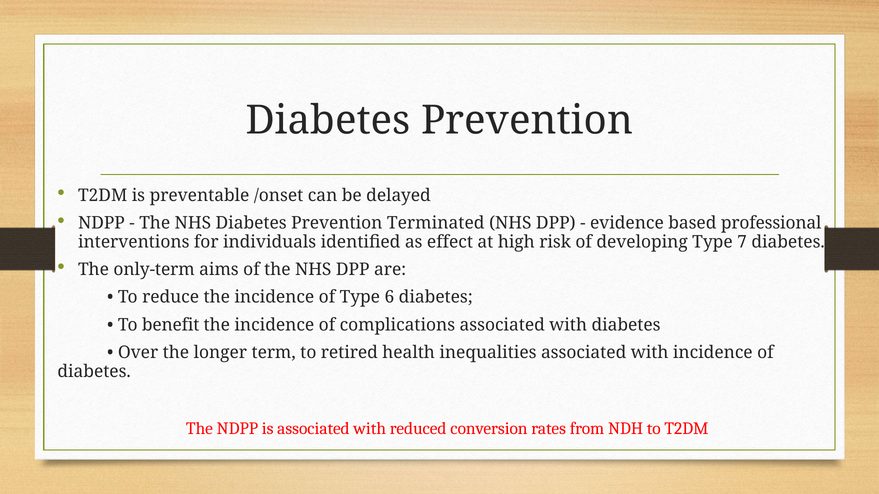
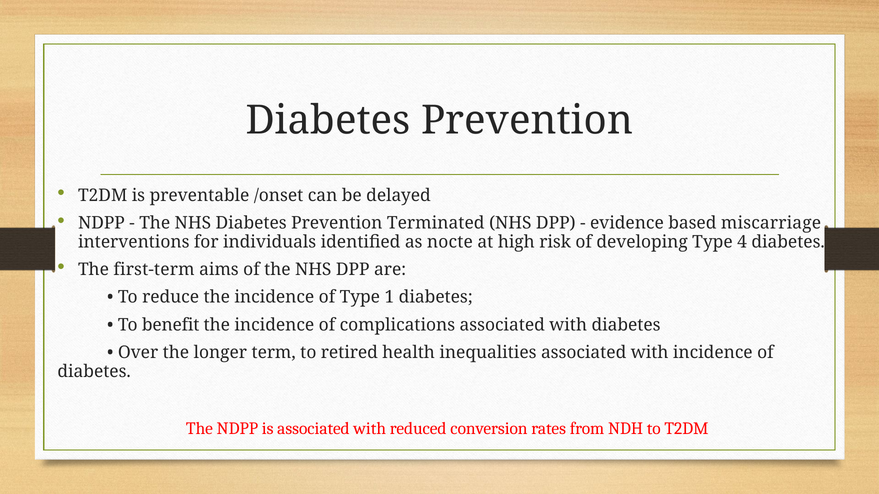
professional: professional -> miscarriage
effect: effect -> nocte
7: 7 -> 4
only-term: only-term -> first-term
6: 6 -> 1
